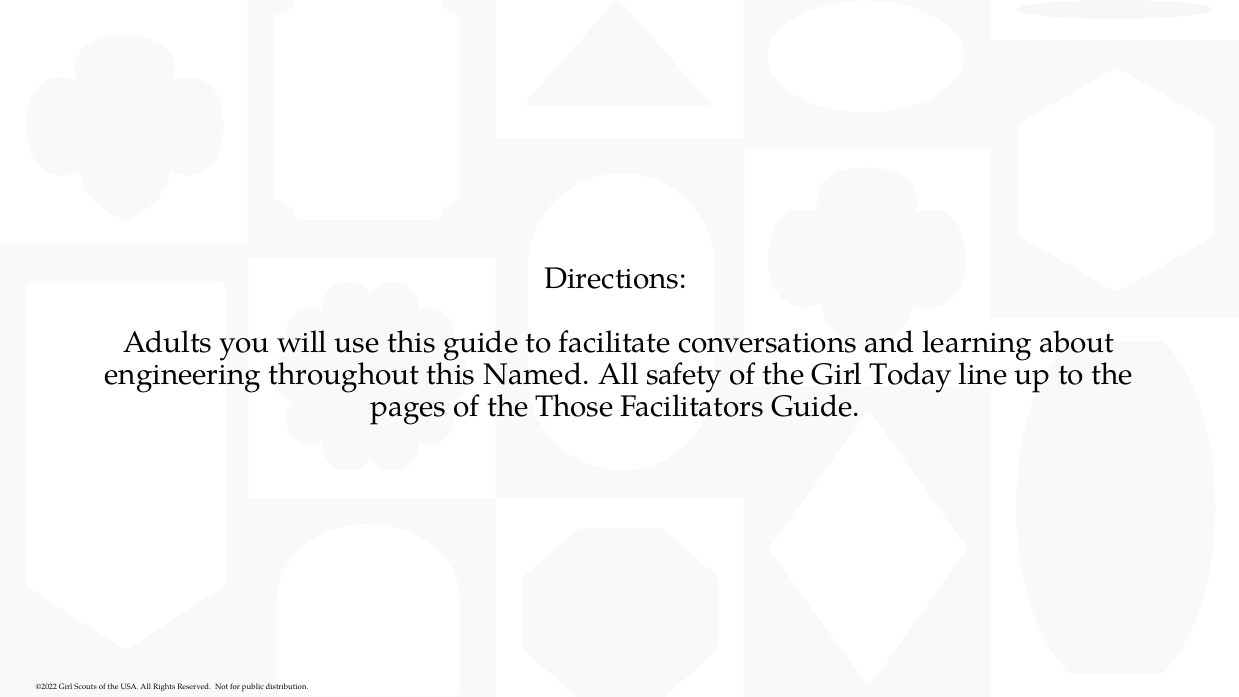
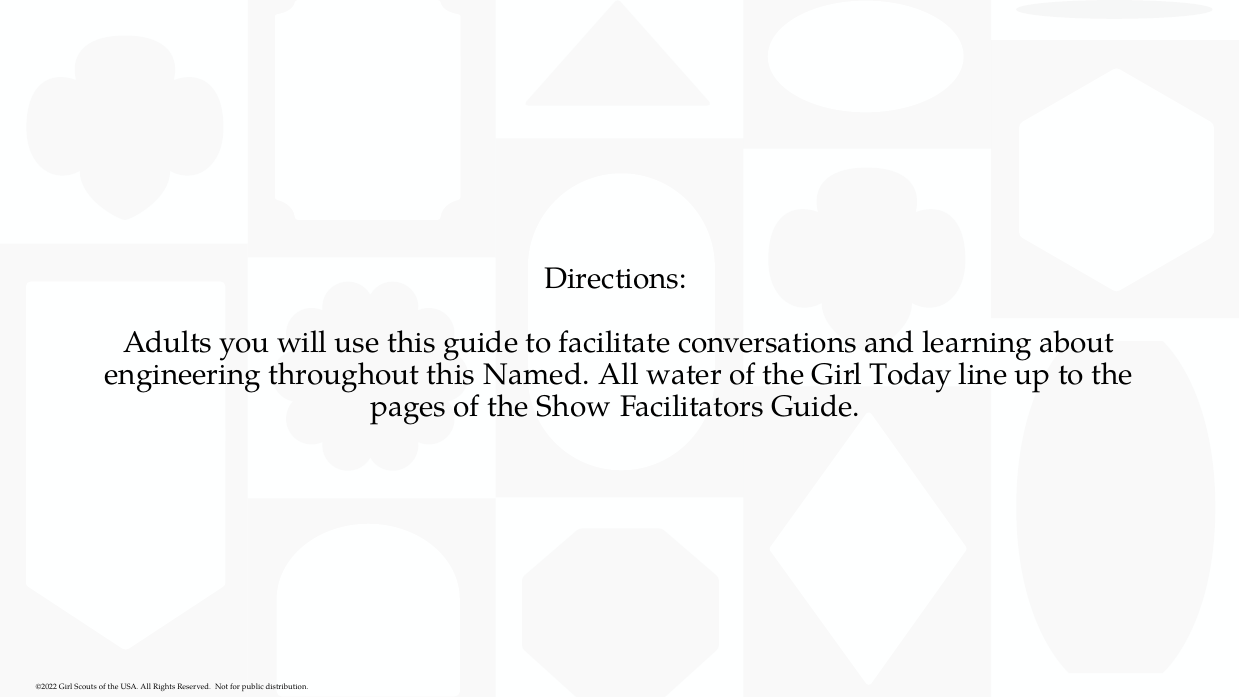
safety: safety -> water
Those: Those -> Show
